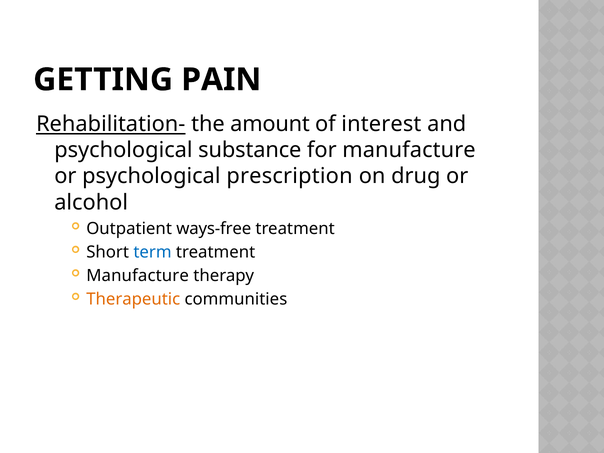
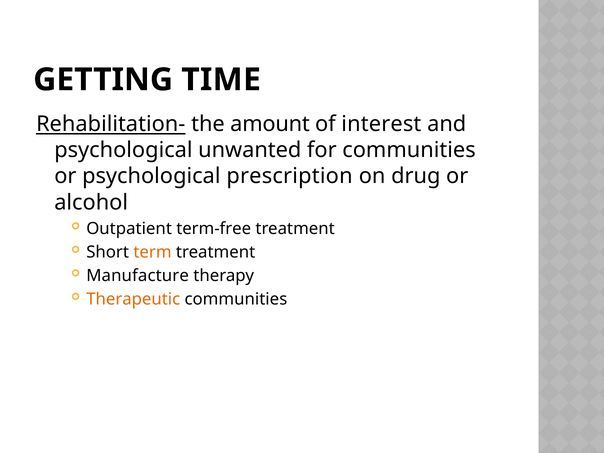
PAIN: PAIN -> TIME
substance: substance -> unwanted
for manufacture: manufacture -> communities
ways-free: ways-free -> term-free
term colour: blue -> orange
